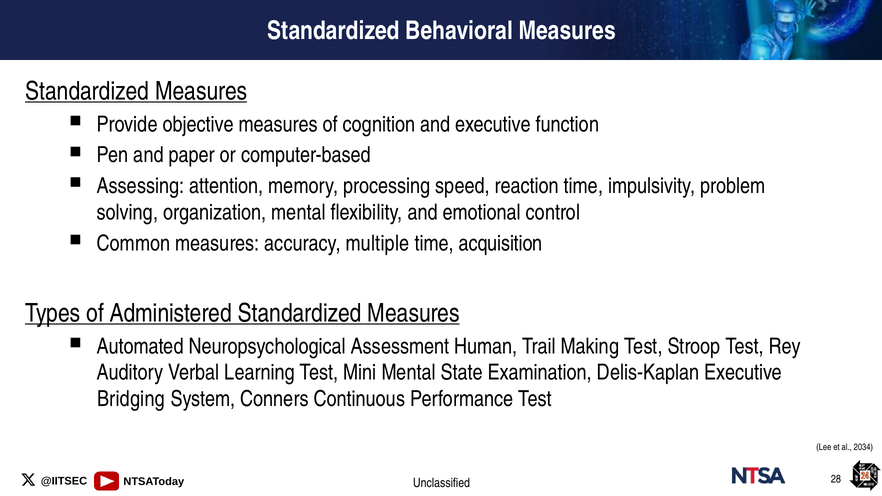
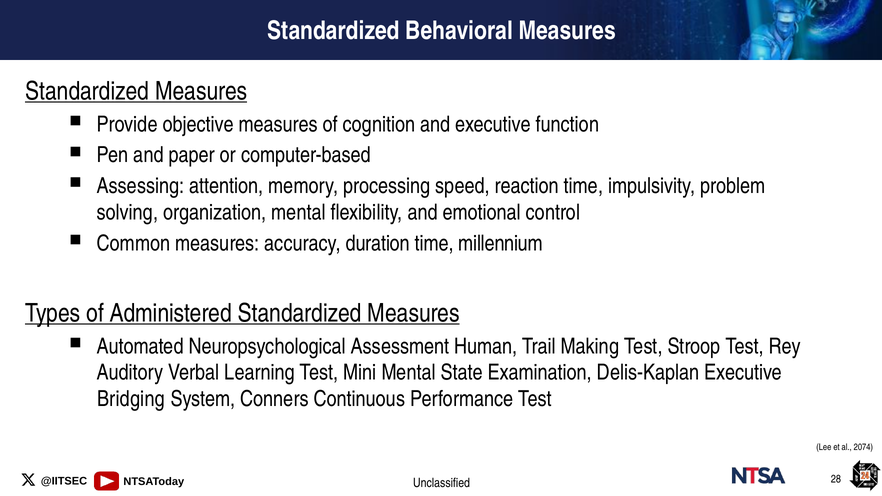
multiple: multiple -> duration
acquisition: acquisition -> millennium
2034: 2034 -> 2074
